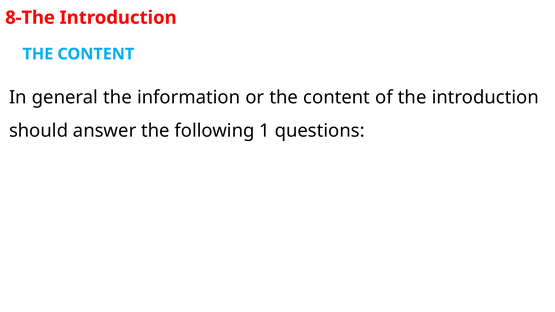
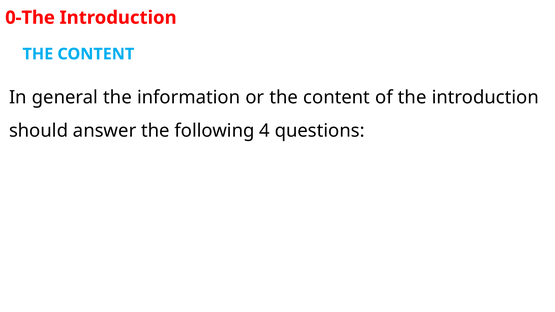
8-The: 8-The -> 0-The
1: 1 -> 4
